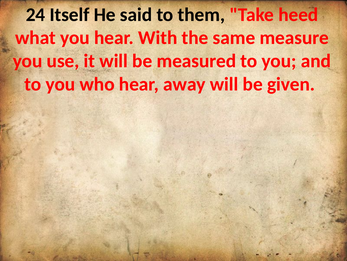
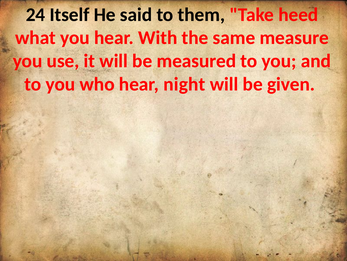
away: away -> night
